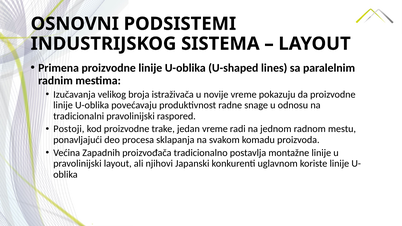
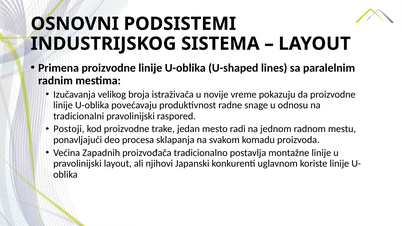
jedan vreme: vreme -> mesto
